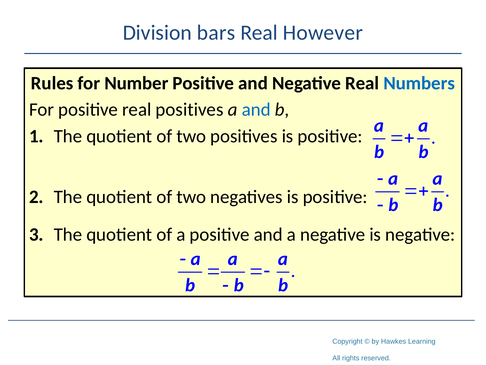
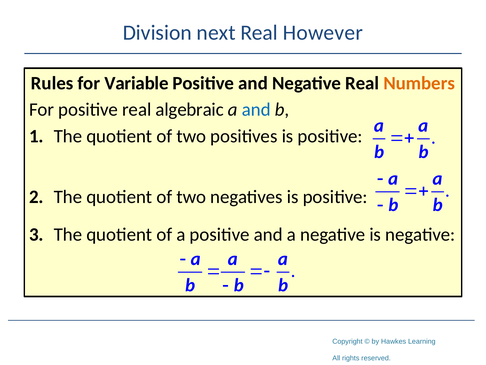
bars: bars -> next
Number: Number -> Variable
Numbers colour: blue -> orange
real positives: positives -> algebraic
